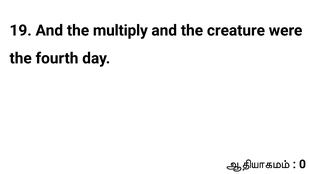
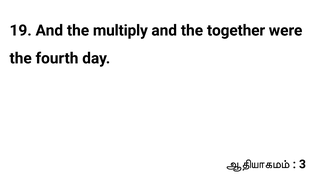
creature: creature -> together
0: 0 -> 3
